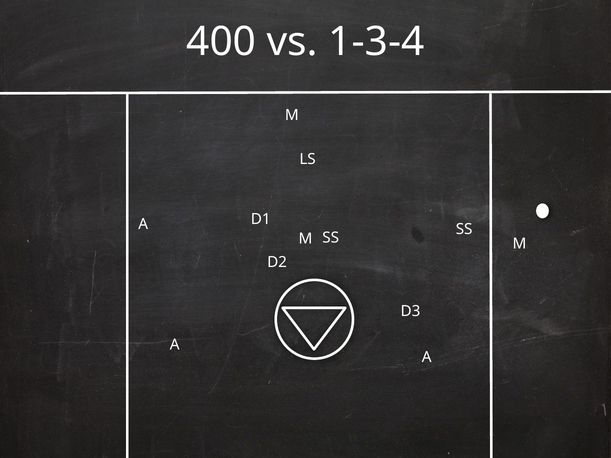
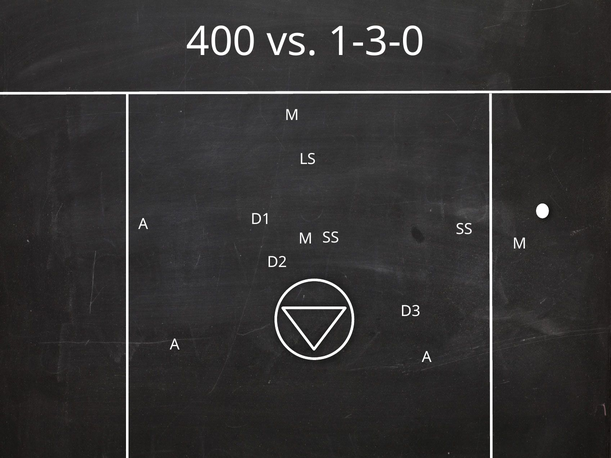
1-3-4: 1-3-4 -> 1-3-0
